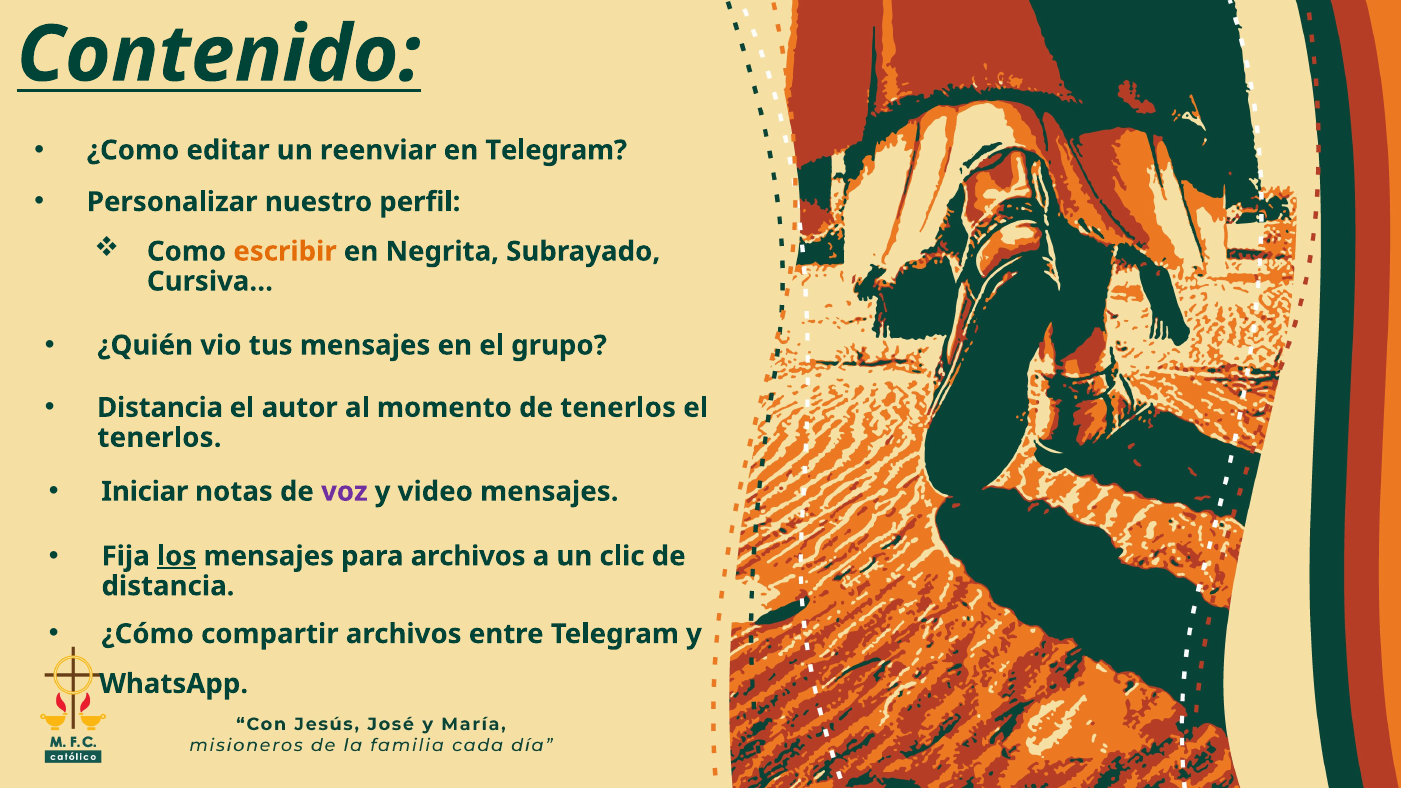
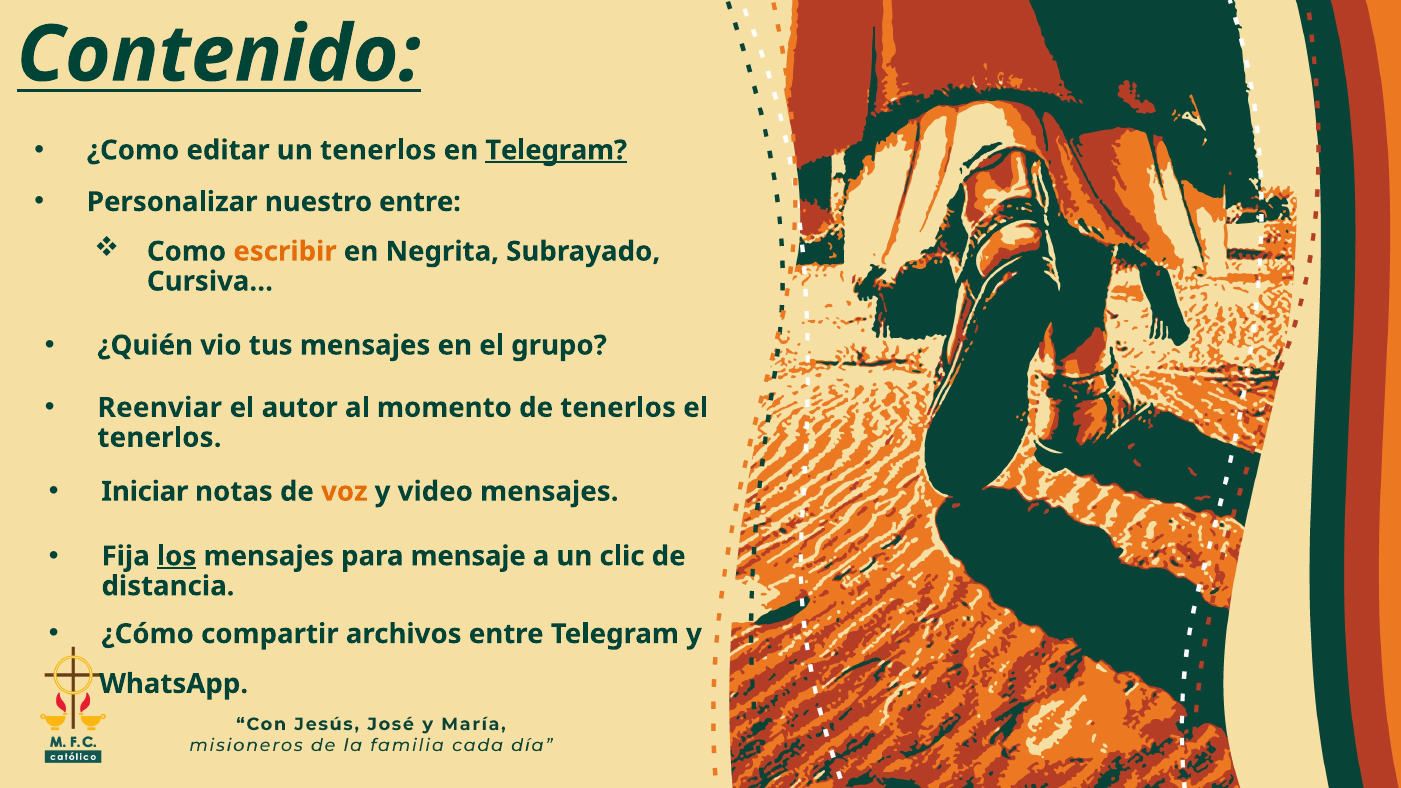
un reenviar: reenviar -> tenerlos
Telegram at (556, 150) underline: none -> present
nuestro perfil: perfil -> entre
Distancia at (160, 408): Distancia -> Reenviar
voz colour: purple -> orange
para archivos: archivos -> mensaje
